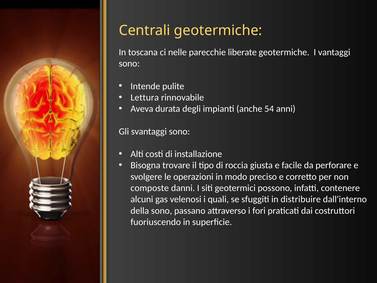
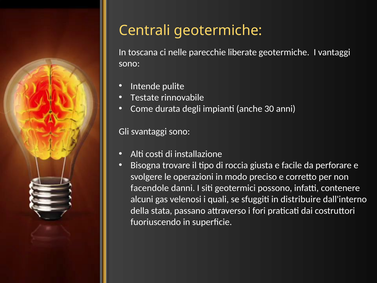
Lettura: Lettura -> Testate
Aveva: Aveva -> Come
54: 54 -> 30
composte: composte -> facendole
della sono: sono -> stata
